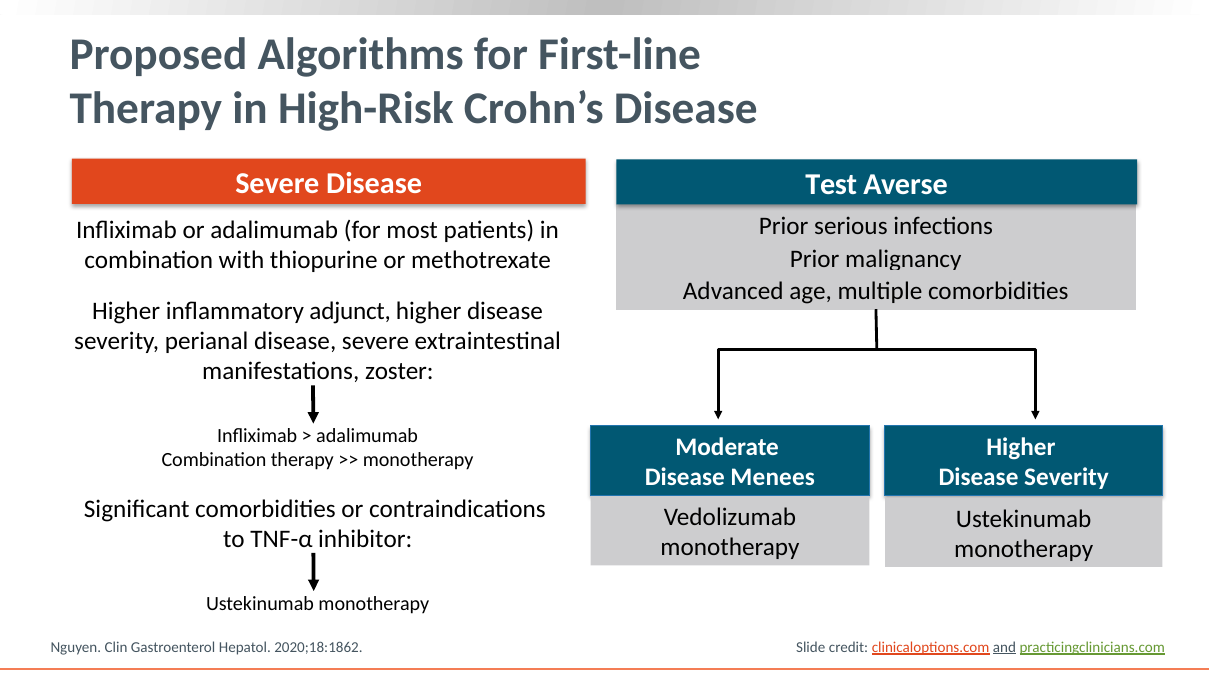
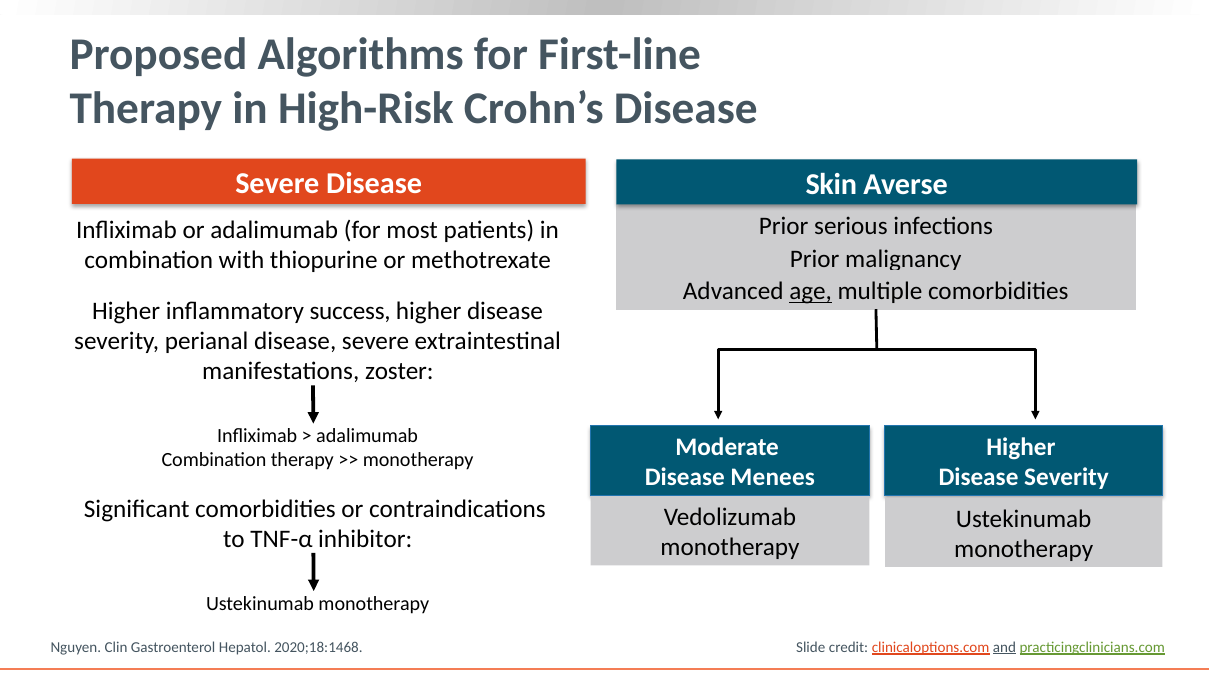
Test: Test -> Skin
age underline: none -> present
adjunct: adjunct -> success
2020;18:1862: 2020;18:1862 -> 2020;18:1468
